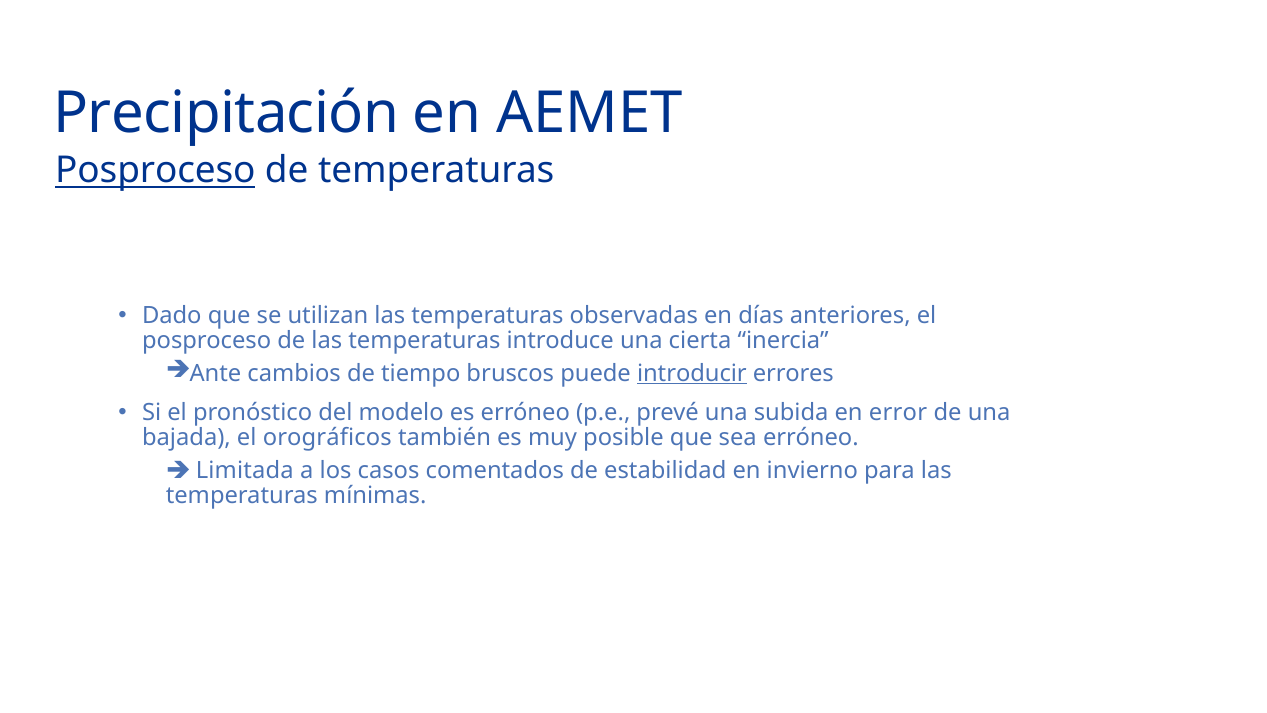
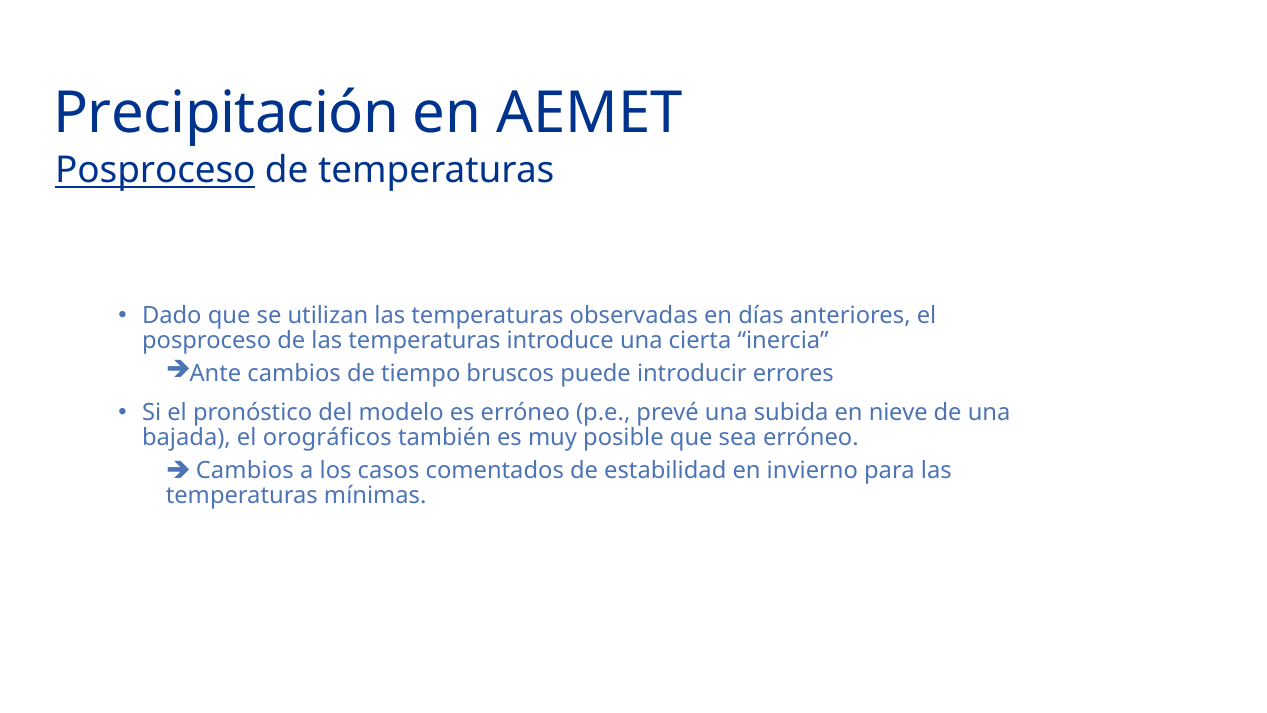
introducir underline: present -> none
error: error -> nieve
Limitada at (245, 470): Limitada -> Cambios
